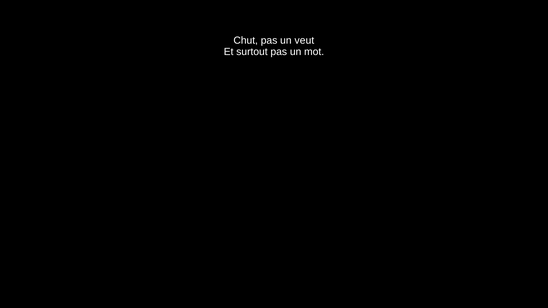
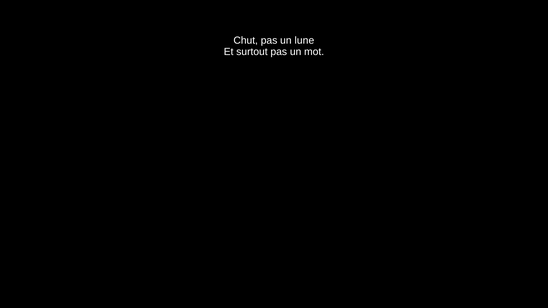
veut: veut -> lune
